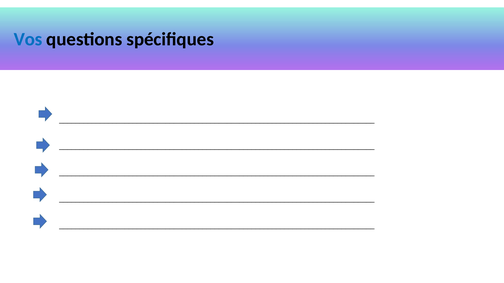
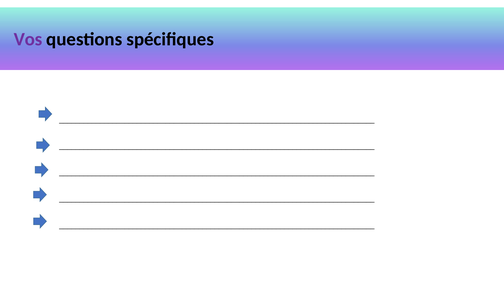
Vos colour: blue -> purple
